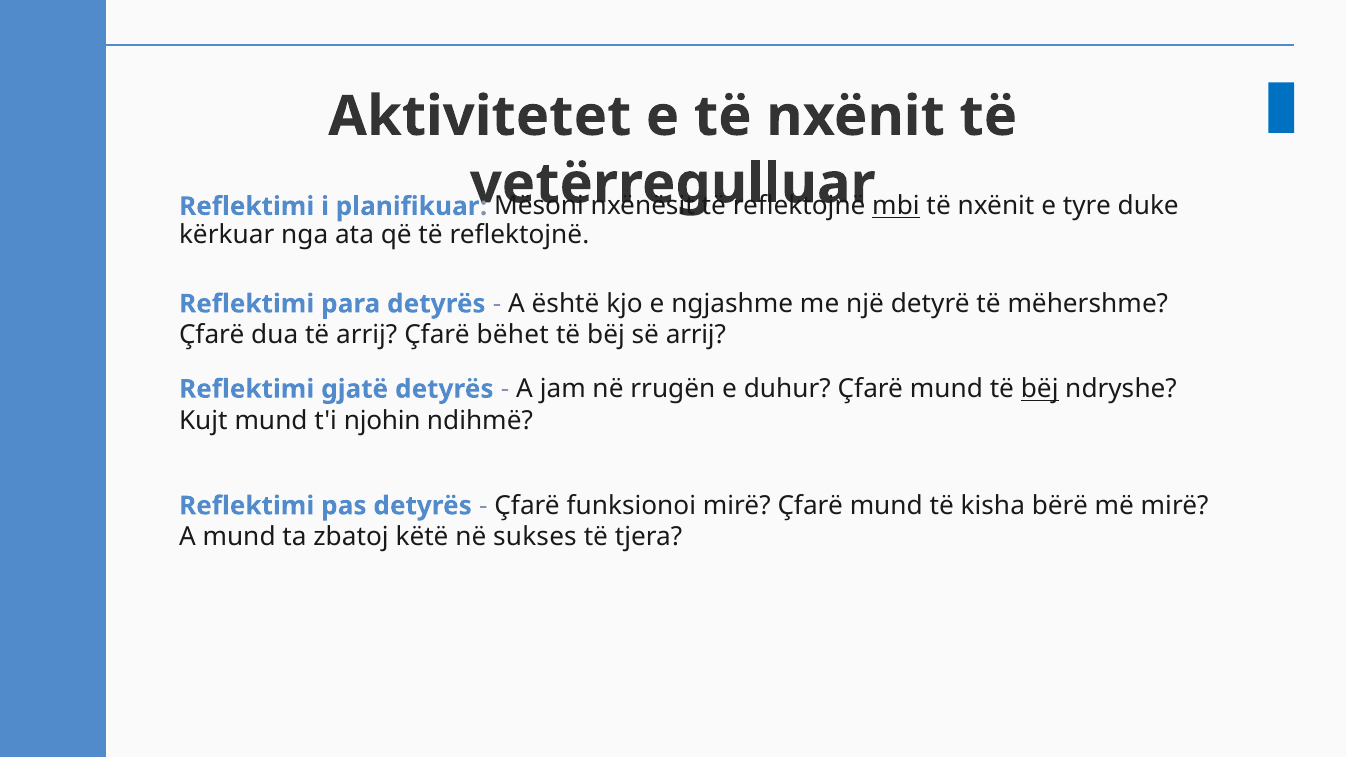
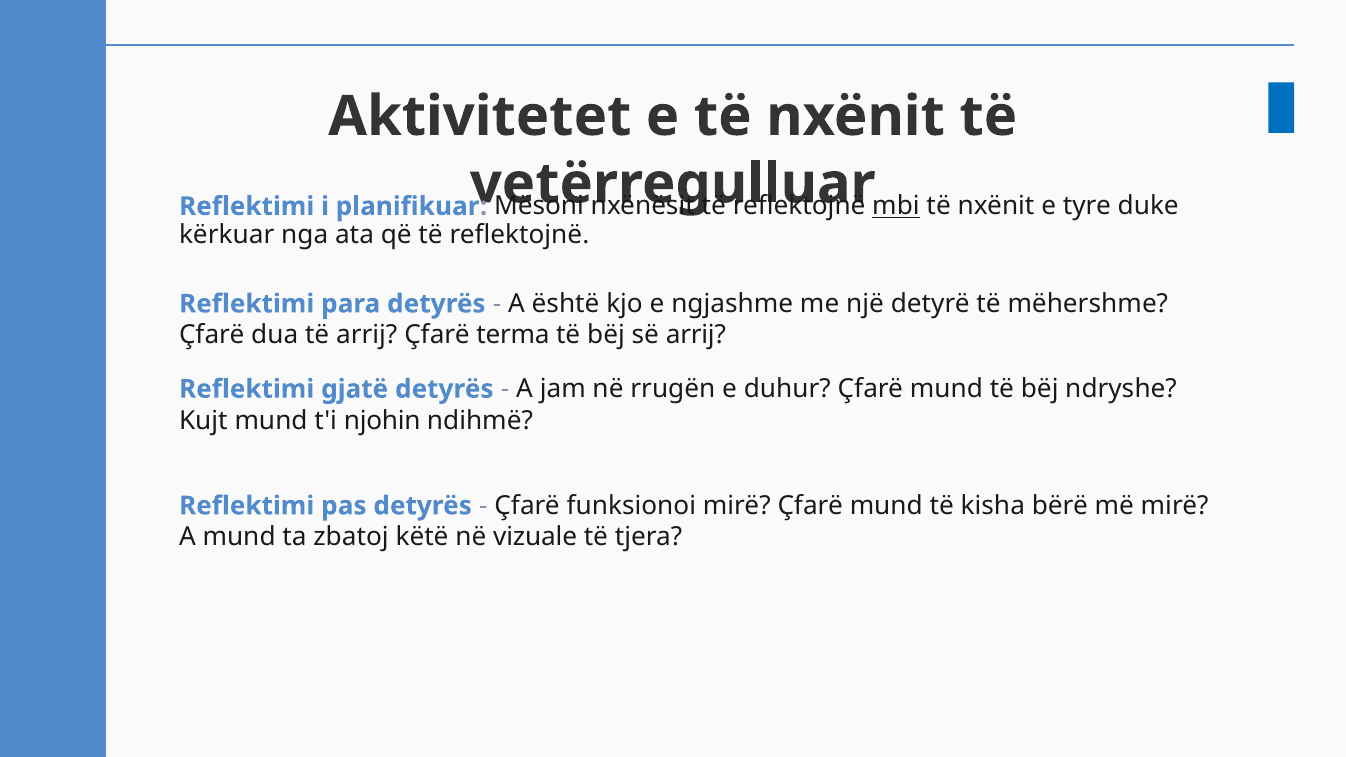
bëhet: bëhet -> terma
bëj at (1040, 389) underline: present -> none
sukses: sukses -> vizuale
